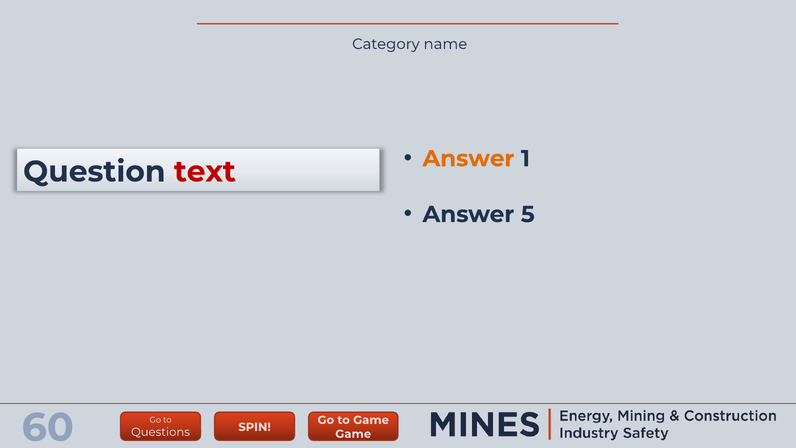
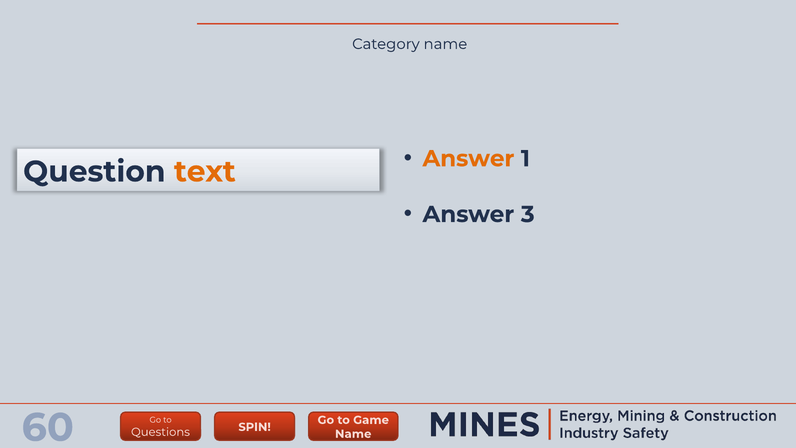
text colour: red -> orange
5: 5 -> 3
Game at (353, 434): Game -> Name
